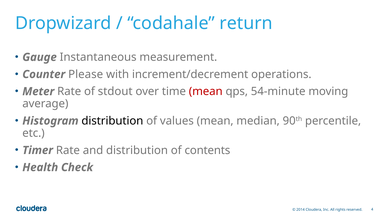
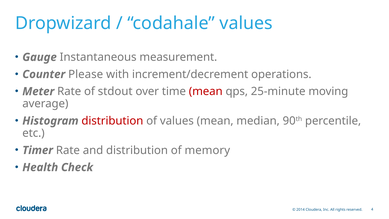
codahale return: return -> values
54-minute: 54-minute -> 25-minute
distribution at (112, 121) colour: black -> red
contents: contents -> memory
